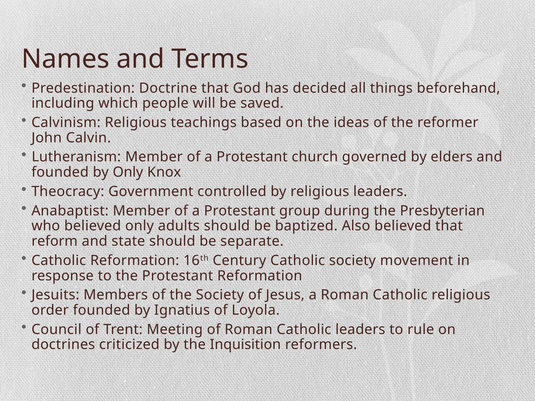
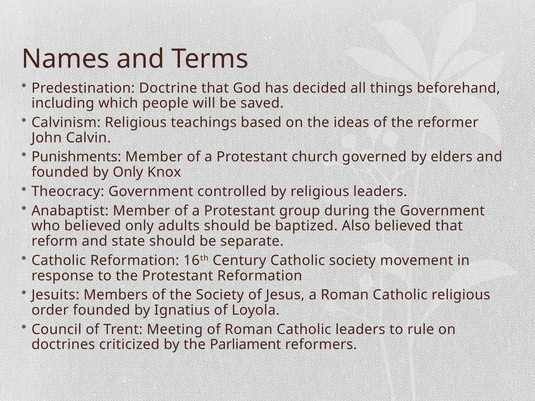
Lutheranism: Lutheranism -> Punishments
the Presbyterian: Presbyterian -> Government
Inquisition: Inquisition -> Parliament
